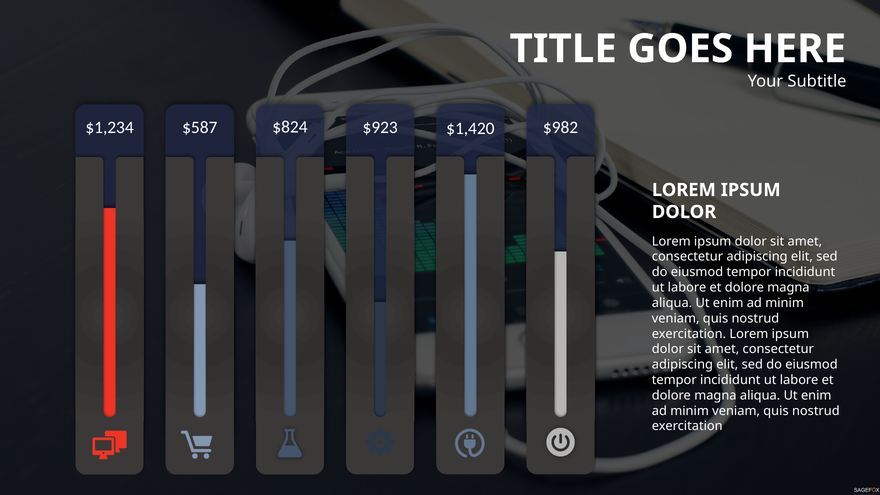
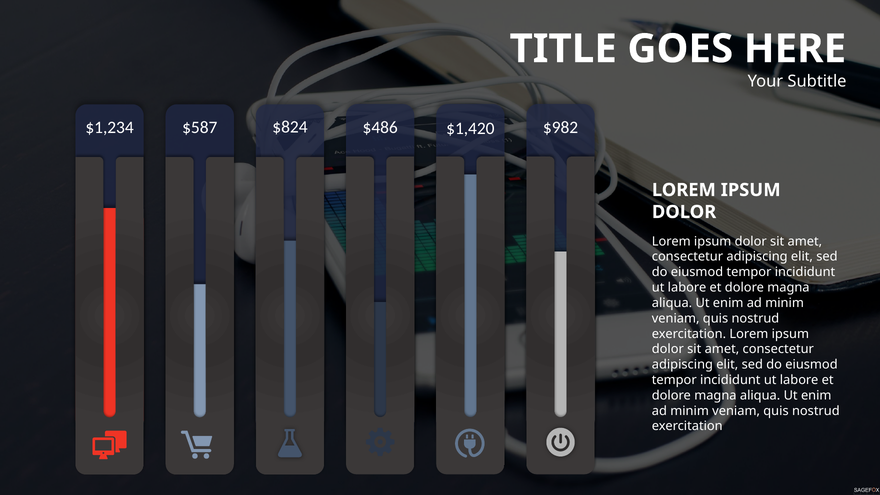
$923: $923 -> $486
